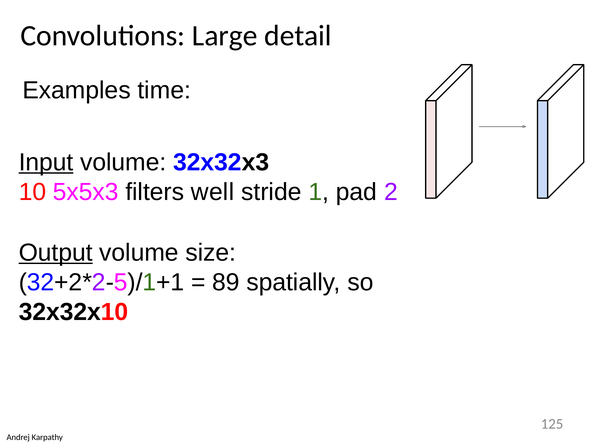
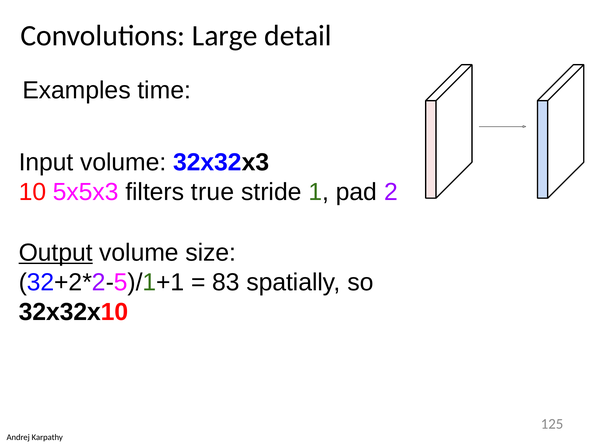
Input underline: present -> none
well: well -> true
89: 89 -> 83
